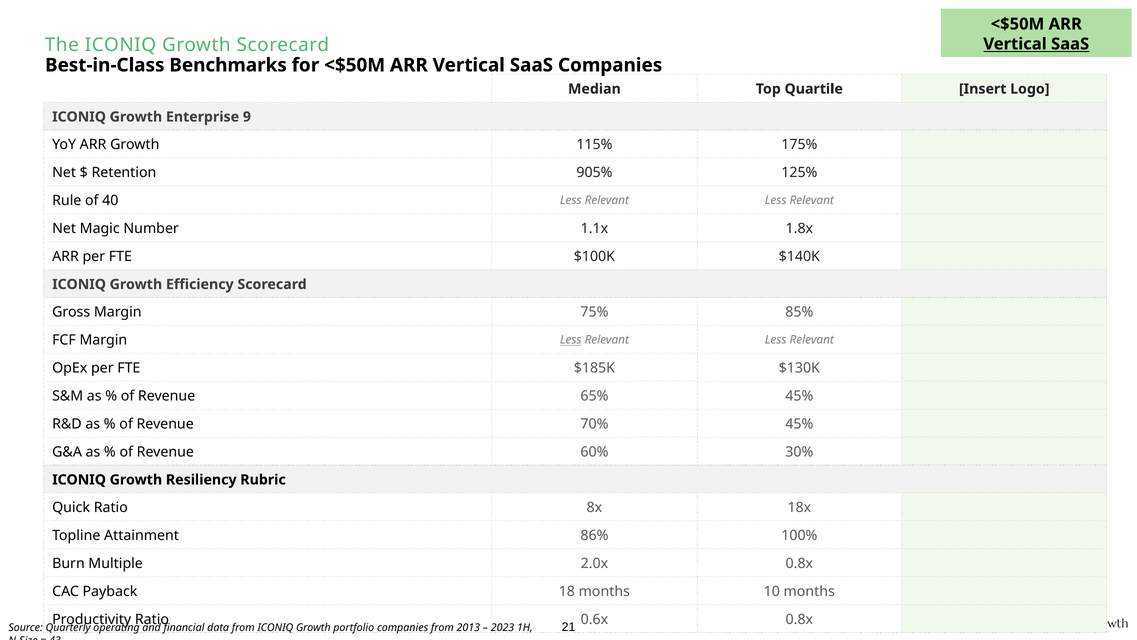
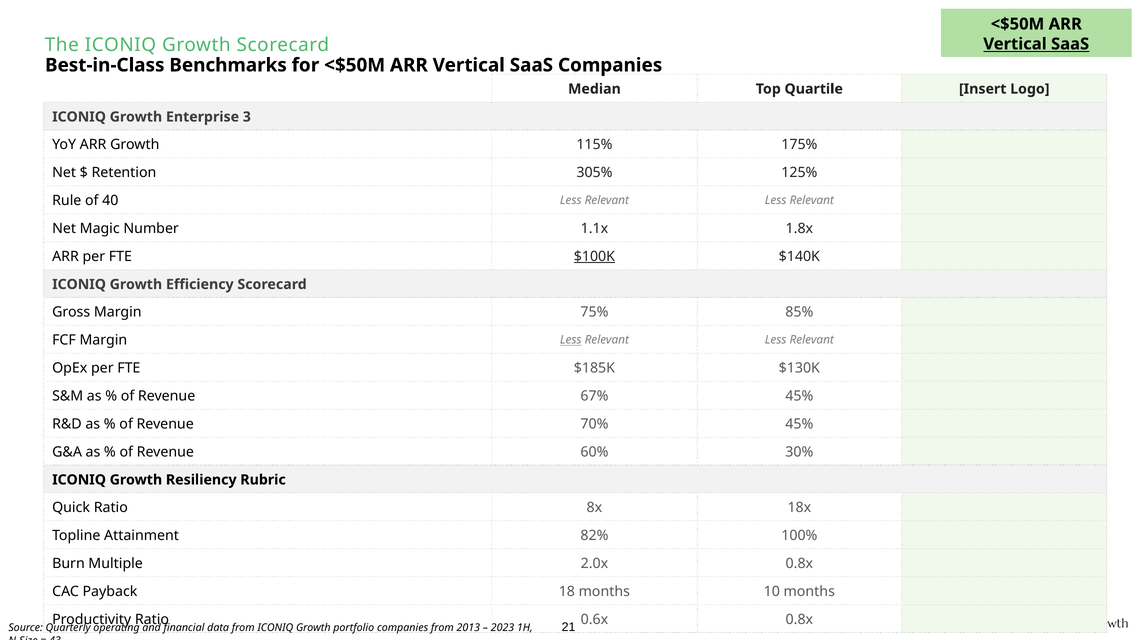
9: 9 -> 3
905%: 905% -> 305%
$100K underline: none -> present
65%: 65% -> 67%
86%: 86% -> 82%
